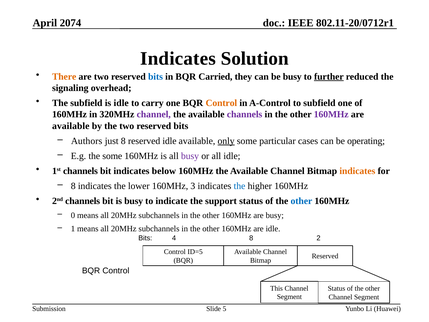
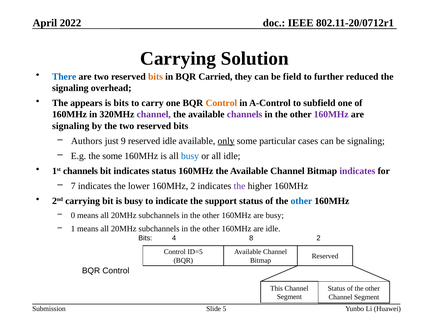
2074: 2074 -> 2022
Indicates at (178, 59): Indicates -> Carrying
There colour: orange -> blue
bits at (155, 76) colour: blue -> orange
be busy: busy -> field
further underline: present -> none
The subfield: subfield -> appears
is idle: idle -> bits
available at (71, 126): available -> signaling
just 8: 8 -> 9
be operating: operating -> signaling
busy at (190, 156) colour: purple -> blue
indicates below: below -> status
indicates at (357, 171) colour: orange -> purple
8 at (73, 186): 8 -> 7
160MHz 3: 3 -> 2
the at (240, 186) colour: blue -> purple
2nd channels: channels -> carrying
